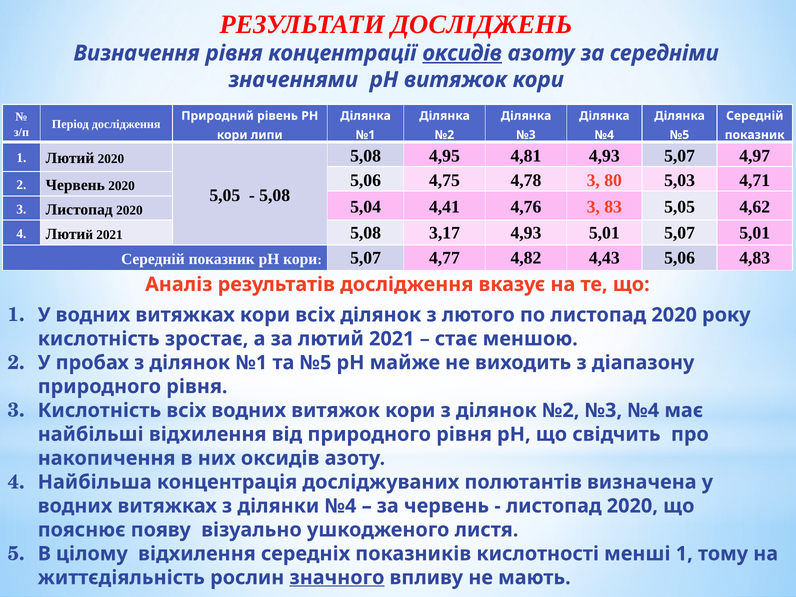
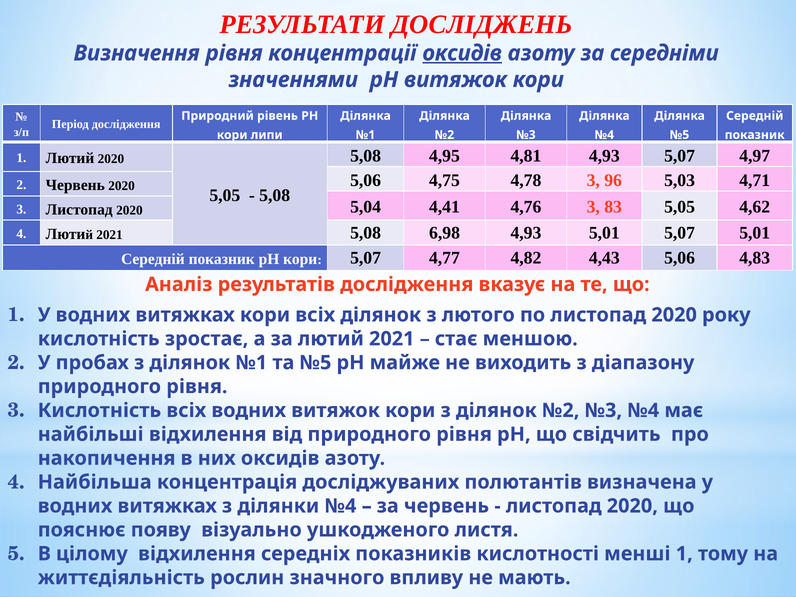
80: 80 -> 96
3,17: 3,17 -> 6,98
значного underline: present -> none
